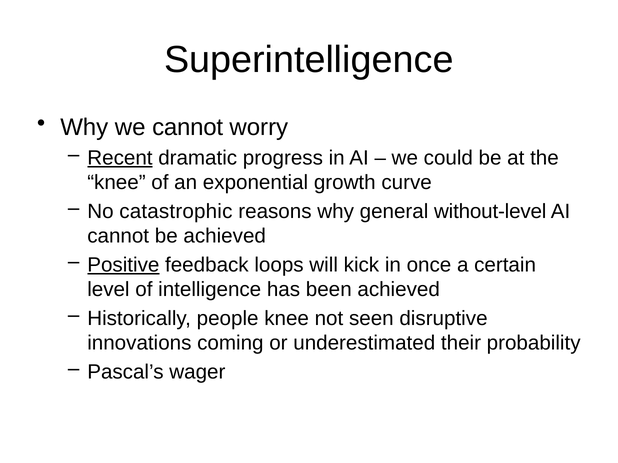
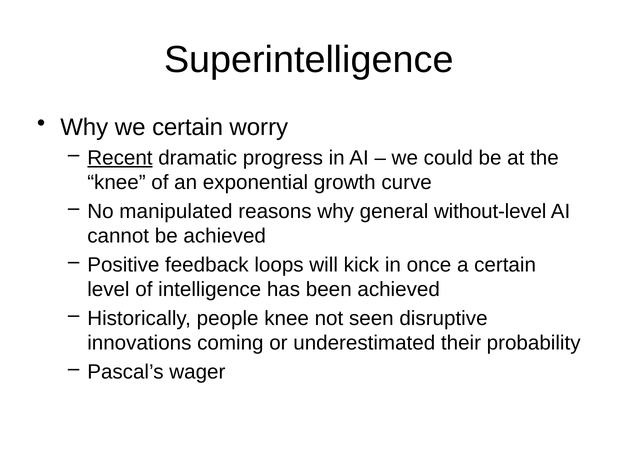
we cannot: cannot -> certain
catastrophic: catastrophic -> manipulated
Positive underline: present -> none
